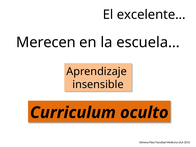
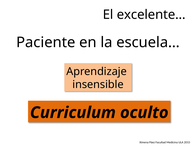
Merecen: Merecen -> Paciente
